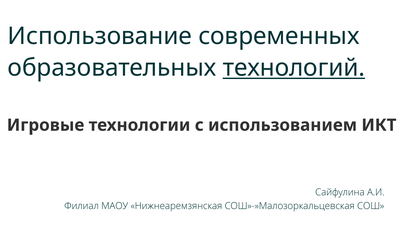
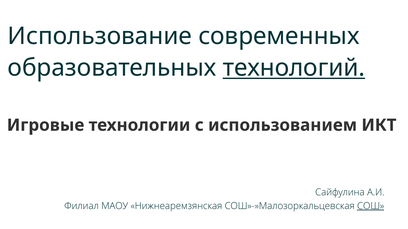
СОШ underline: none -> present
